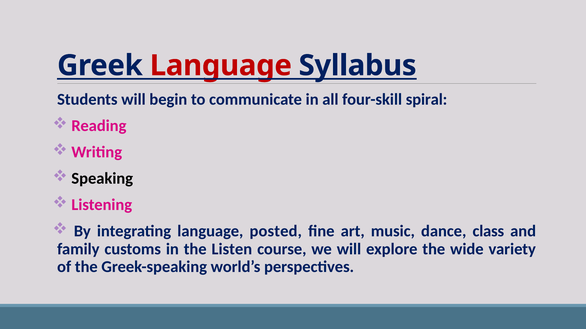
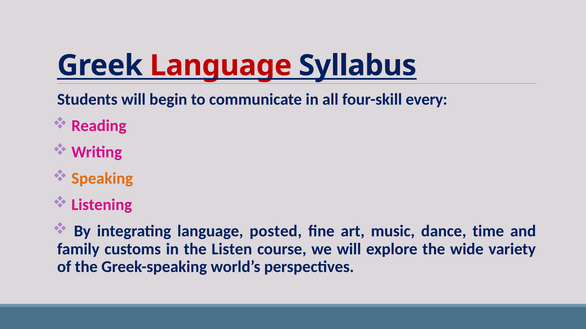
spiral: spiral -> every
Speaking colour: black -> orange
class: class -> time
